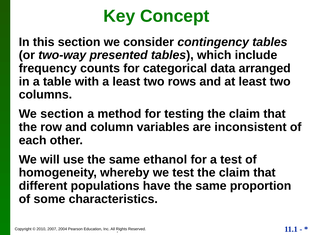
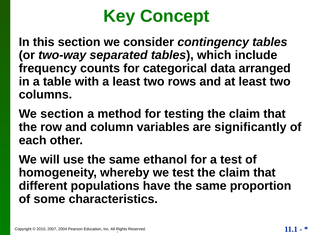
presented: presented -> separated
inconsistent: inconsistent -> significantly
